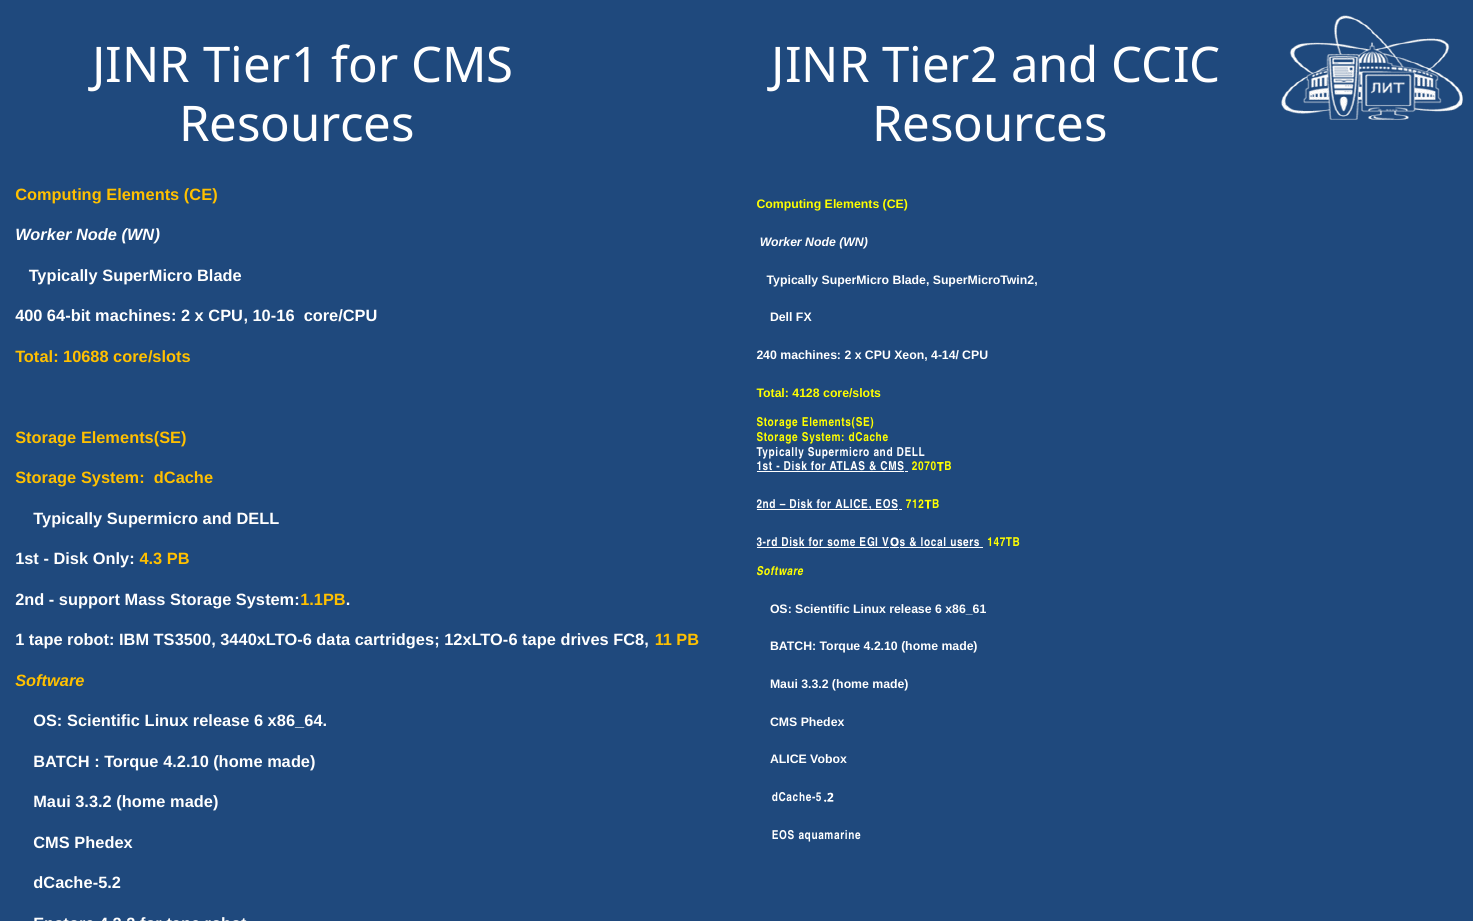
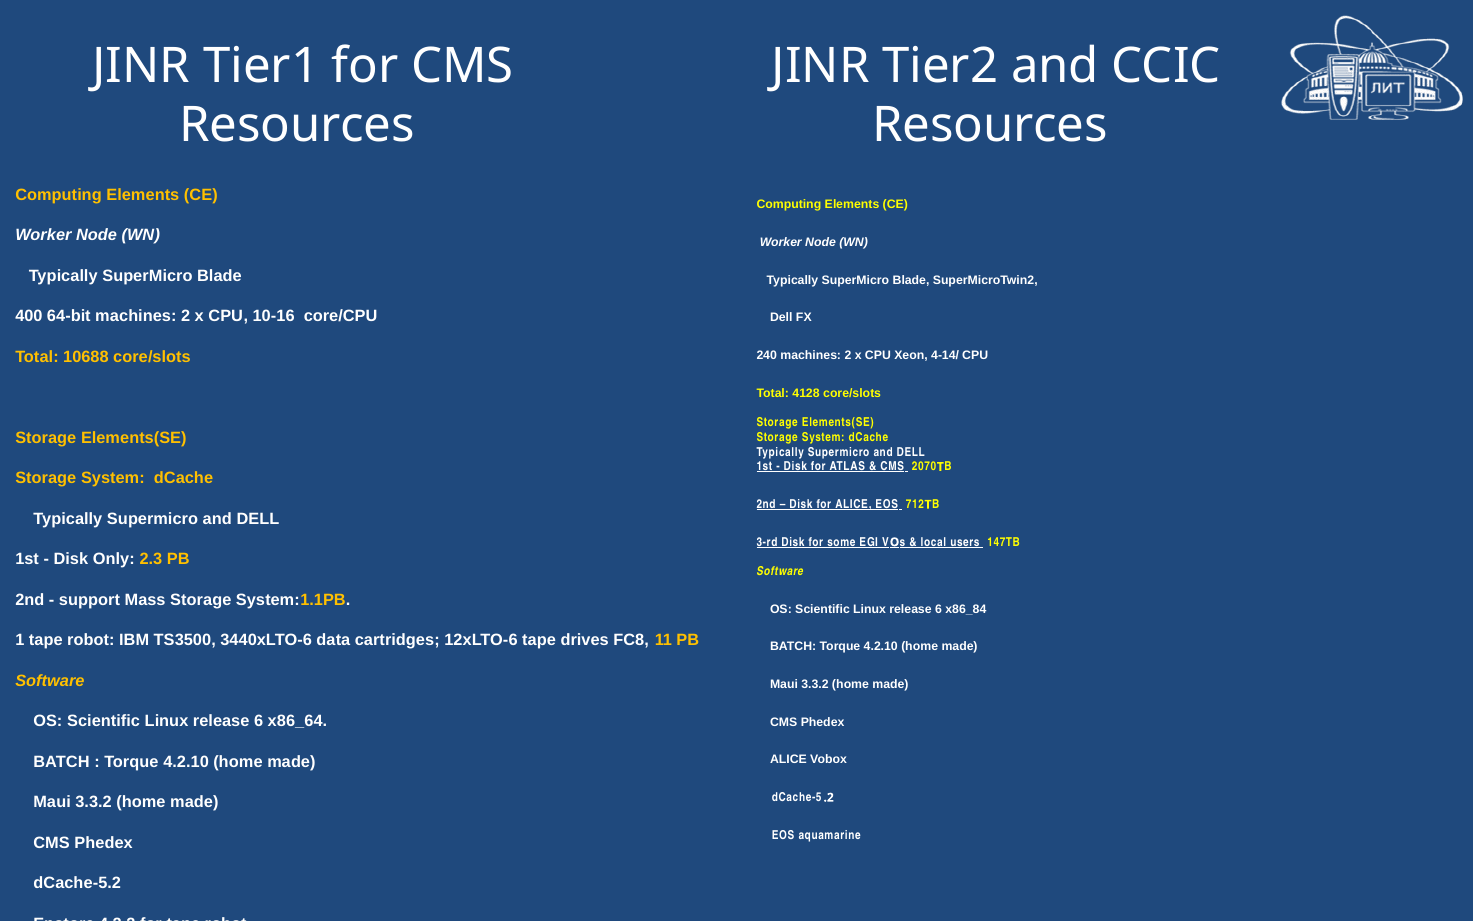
4.3: 4.3 -> 2.3
x86_61: x86_61 -> x86_84
